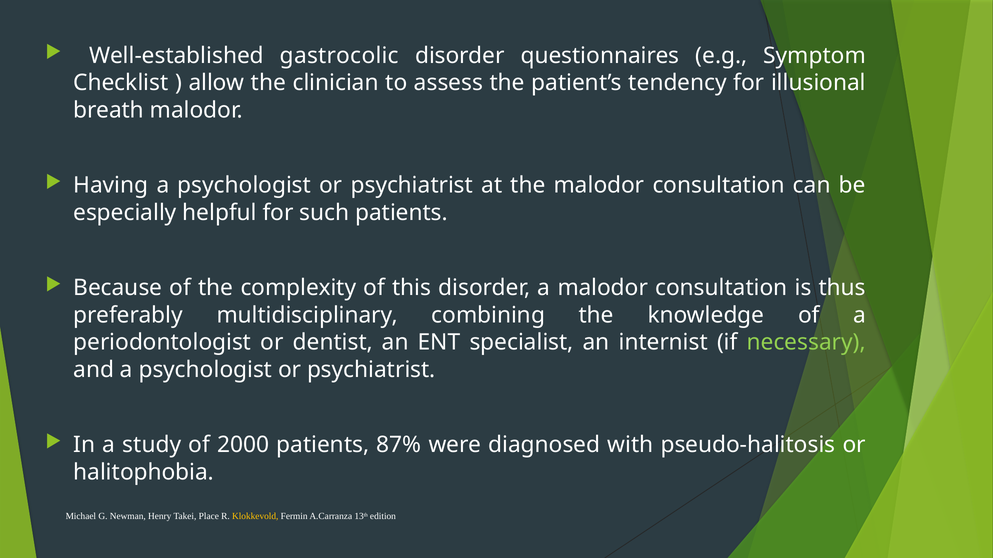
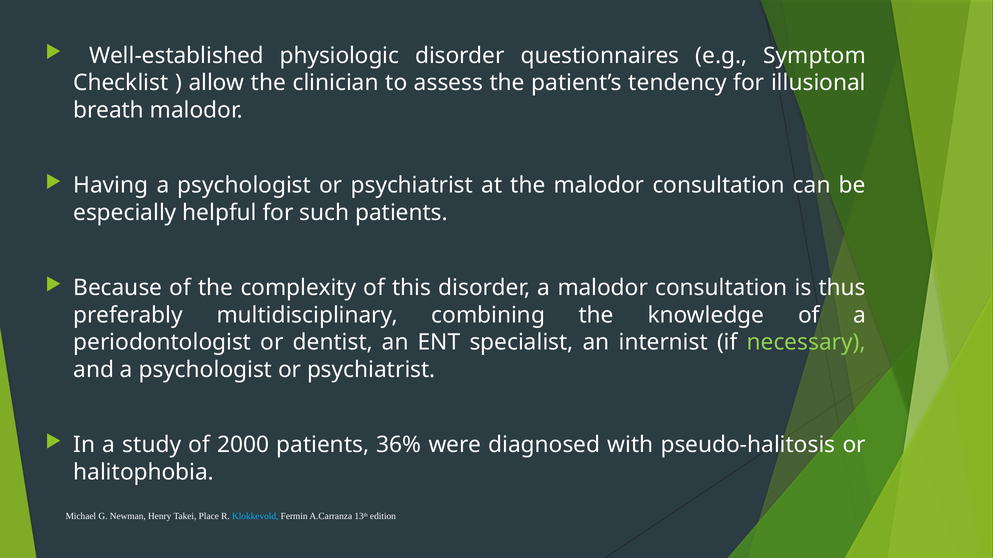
gastrocolic: gastrocolic -> physiologic
87%: 87% -> 36%
Klokkevold colour: yellow -> light blue
